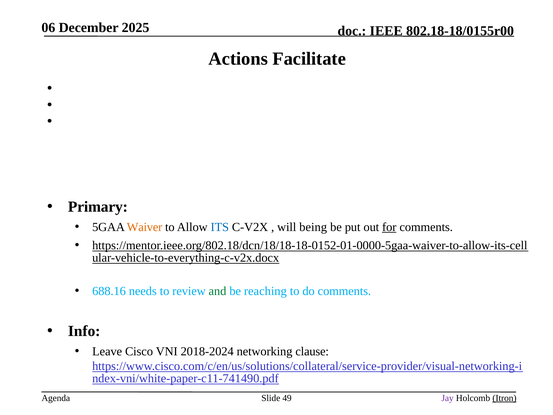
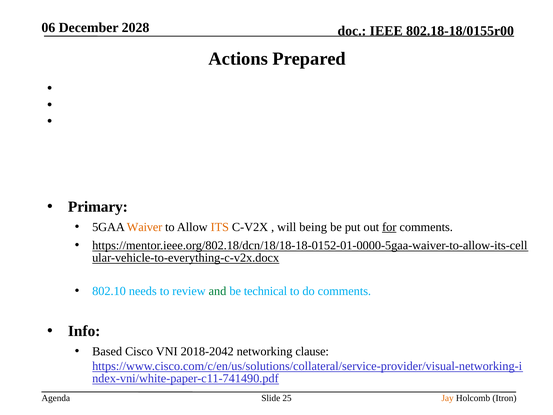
2025: 2025 -> 2028
Facilitate: Facilitate -> Prepared
ITS colour: blue -> orange
688.16: 688.16 -> 802.10
reaching: reaching -> technical
Leave: Leave -> Based
2018-2024: 2018-2024 -> 2018-2042
49: 49 -> 25
Jay colour: purple -> orange
Itron underline: present -> none
